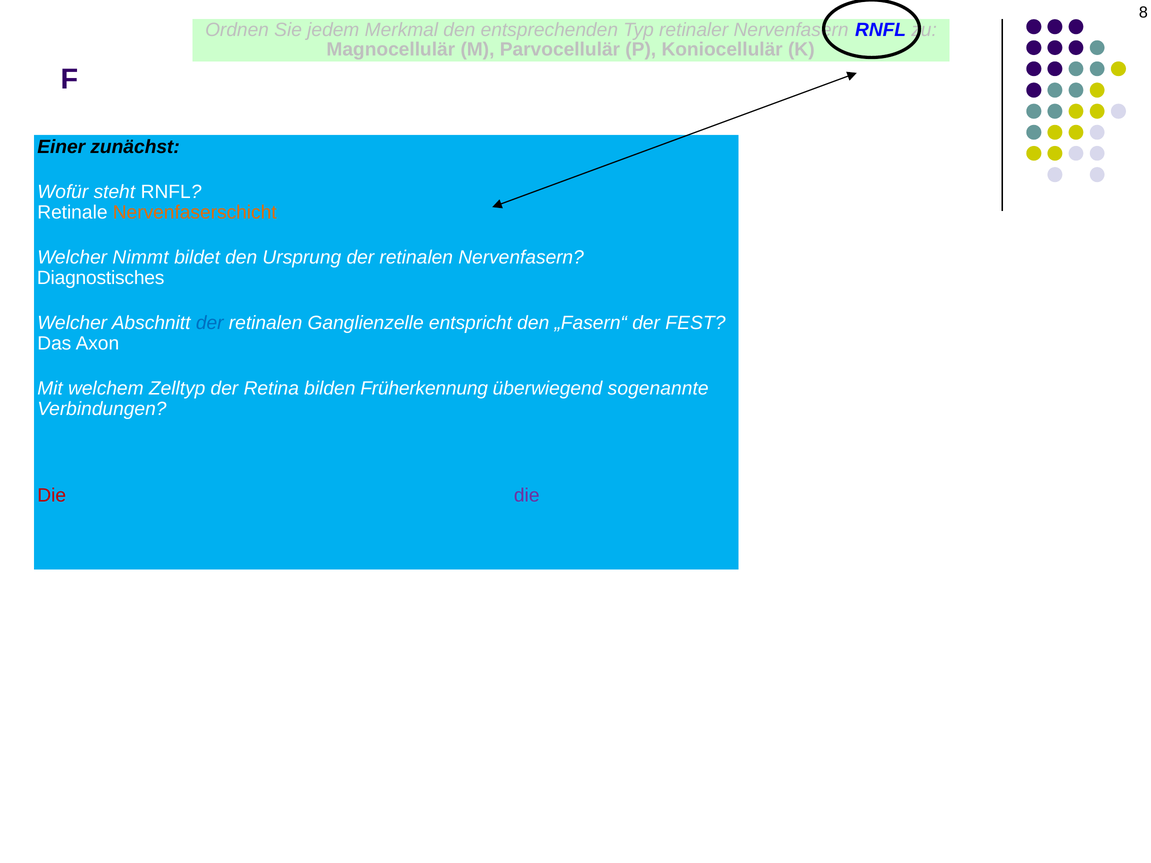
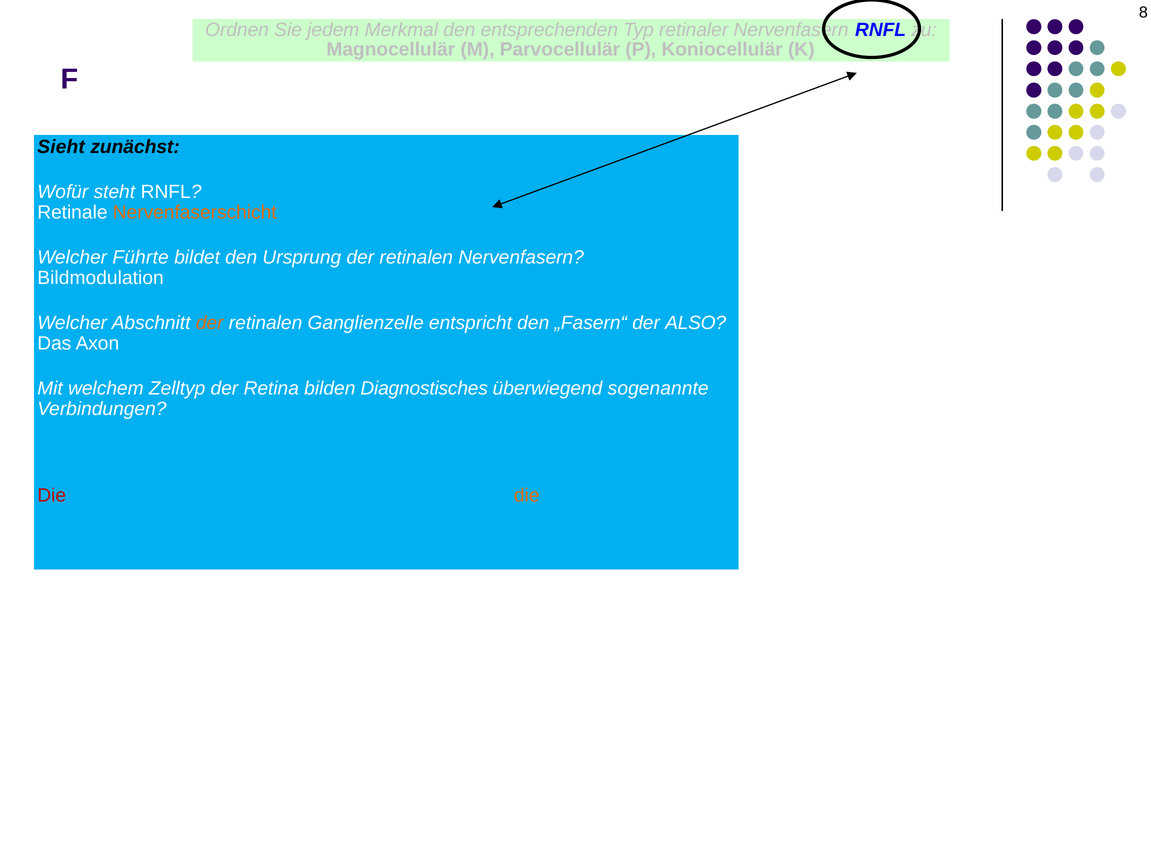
Einer: Einer -> Sieht
Nimmt: Nimmt -> Führte
Diagnostisches: Diagnostisches -> Bildmodulation
der at (210, 323) colour: blue -> orange
FEST: FEST -> ALSO
Früherkennung: Früherkennung -> Diagnostisches
die at (527, 495) colour: purple -> orange
